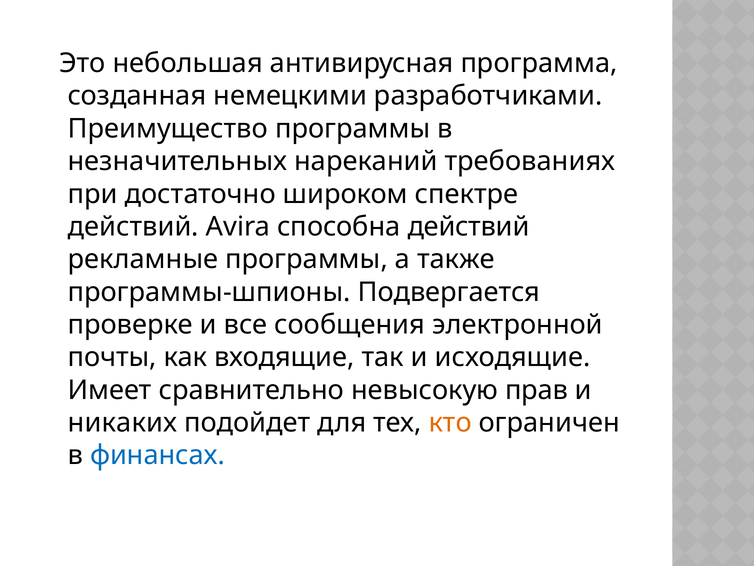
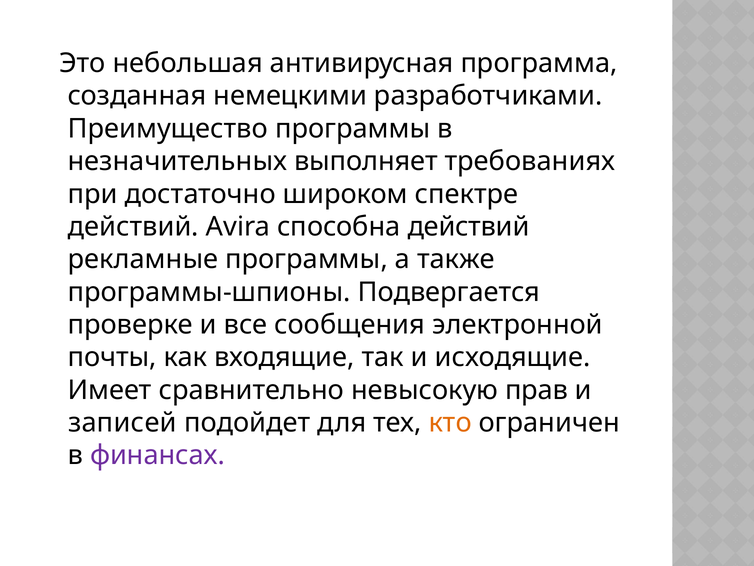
нареканий: нареканий -> выполняет
никаких: никаких -> записей
финансах colour: blue -> purple
